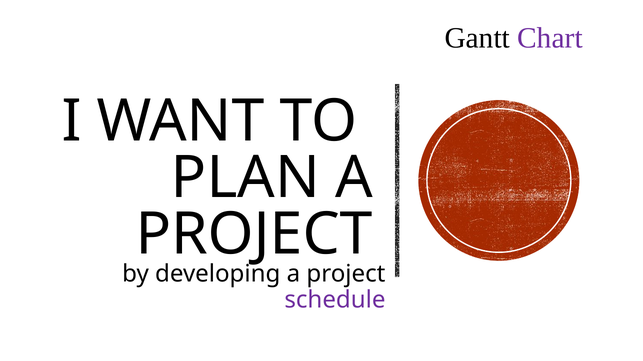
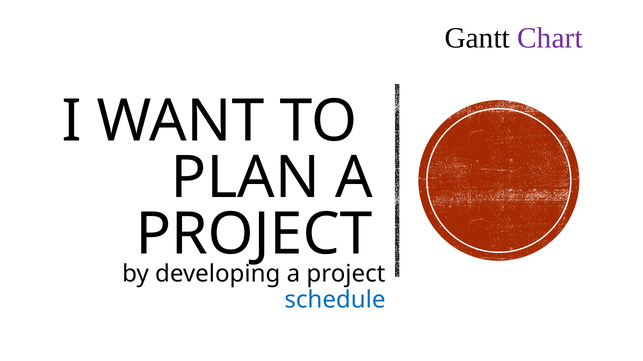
schedule colour: purple -> blue
